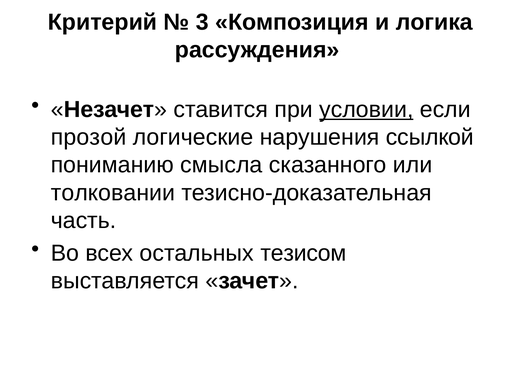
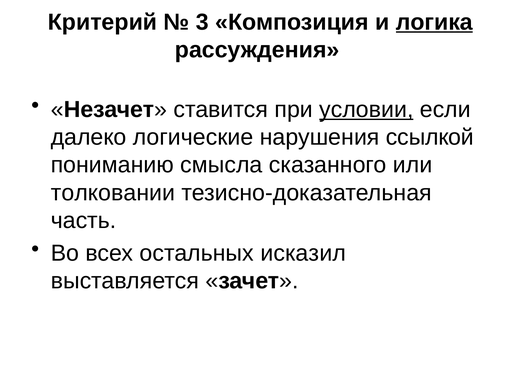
логика underline: none -> present
прозой: прозой -> далеко
тезисом: тезисом -> исказил
